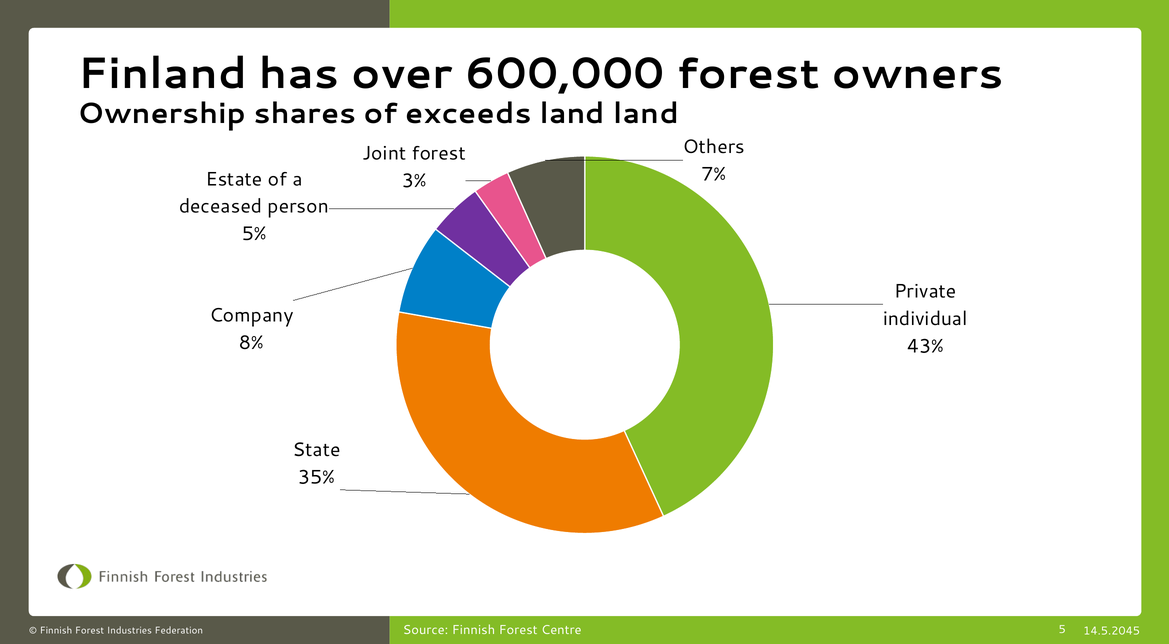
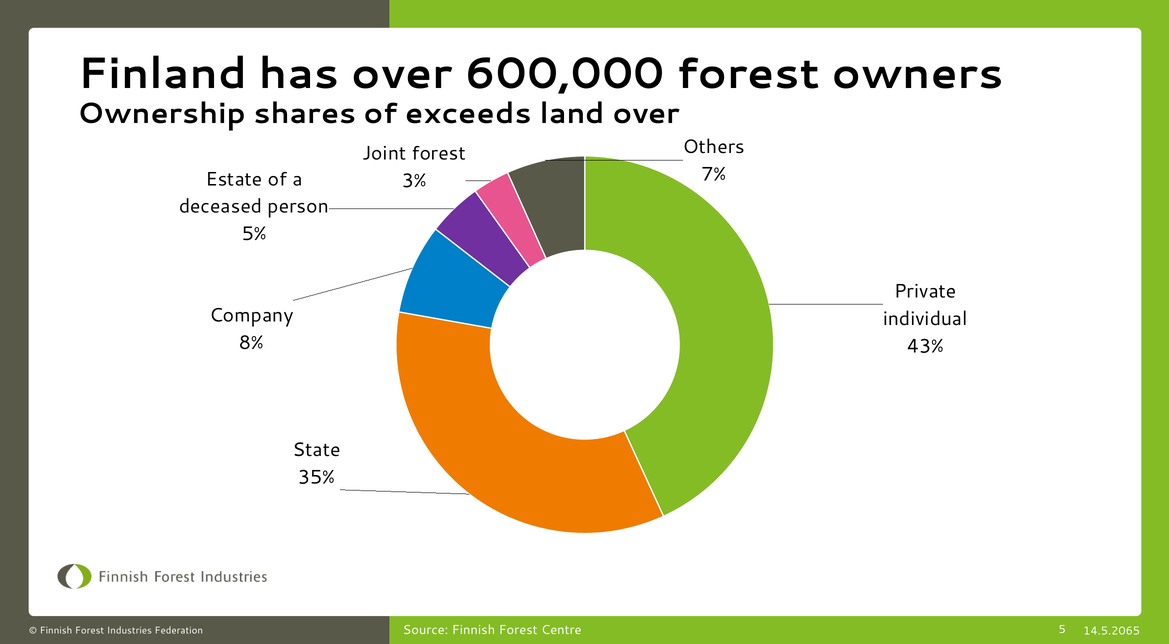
land land: land -> over
14.5.2045: 14.5.2045 -> 14.5.2065
